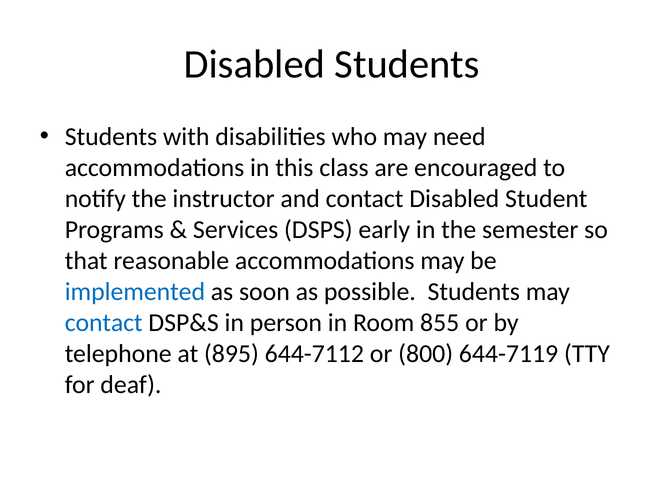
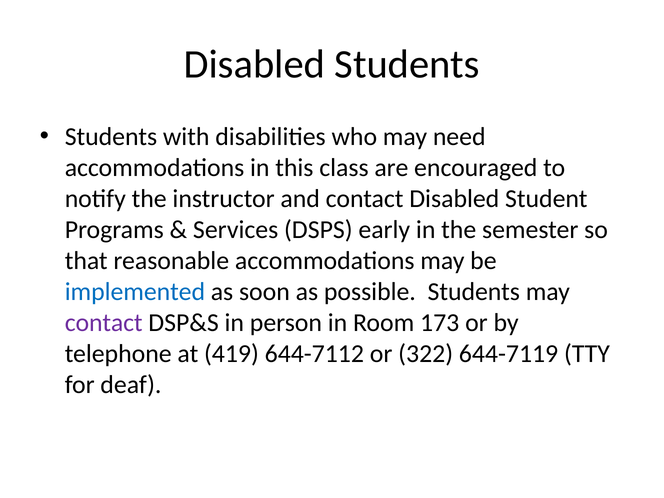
contact at (104, 323) colour: blue -> purple
855: 855 -> 173
895: 895 -> 419
800: 800 -> 322
